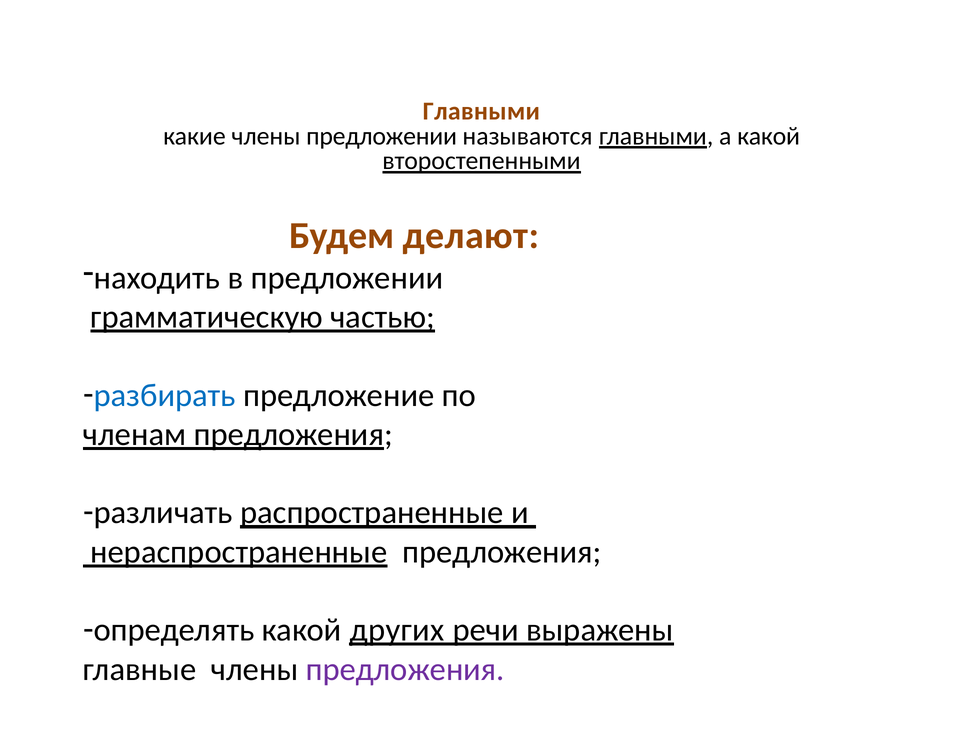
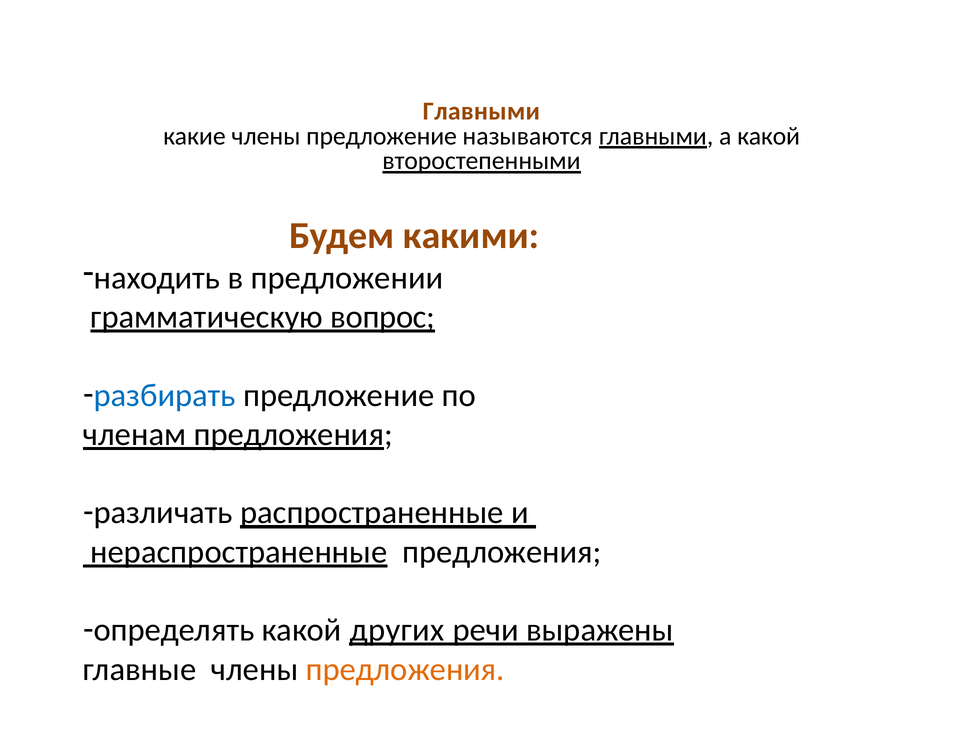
члены предложении: предложении -> предложение
делают: делают -> какими
частью: частью -> вопрос
предложения at (405, 670) colour: purple -> orange
